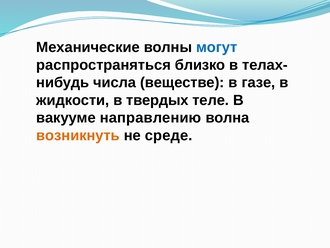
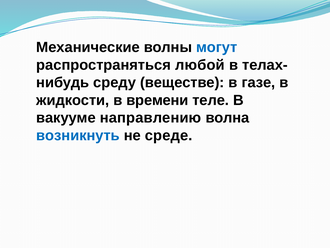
близко: близко -> любой
числа: числа -> среду
твердых: твердых -> времени
возникнуть colour: orange -> blue
